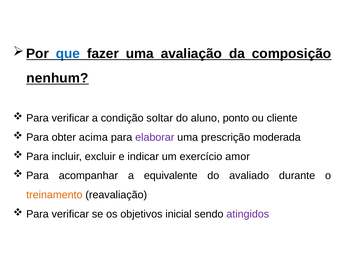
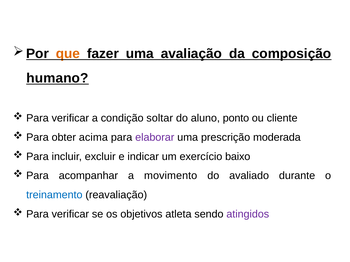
que colour: blue -> orange
nenhum: nenhum -> humano
amor: amor -> baixo
equivalente: equivalente -> movimento
treinamento colour: orange -> blue
inicial: inicial -> atleta
